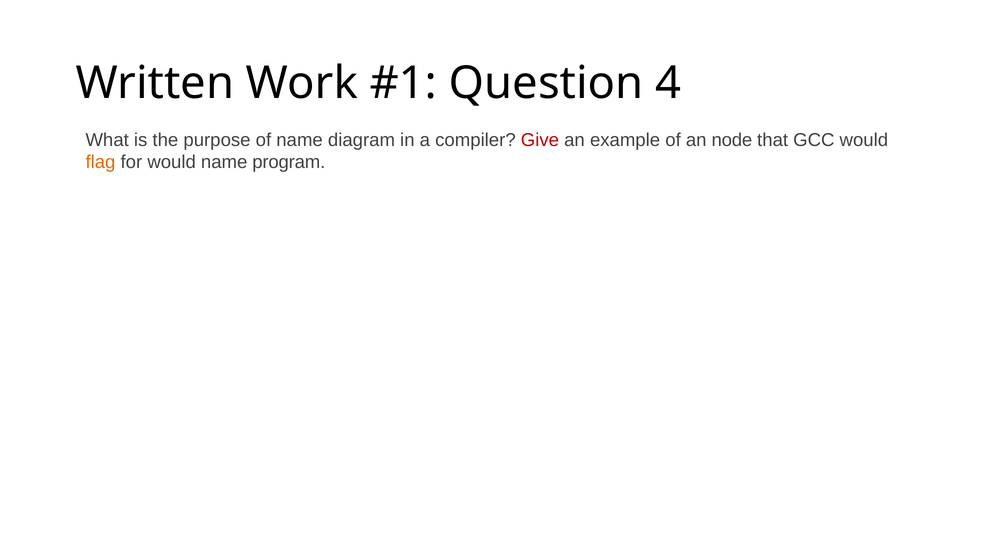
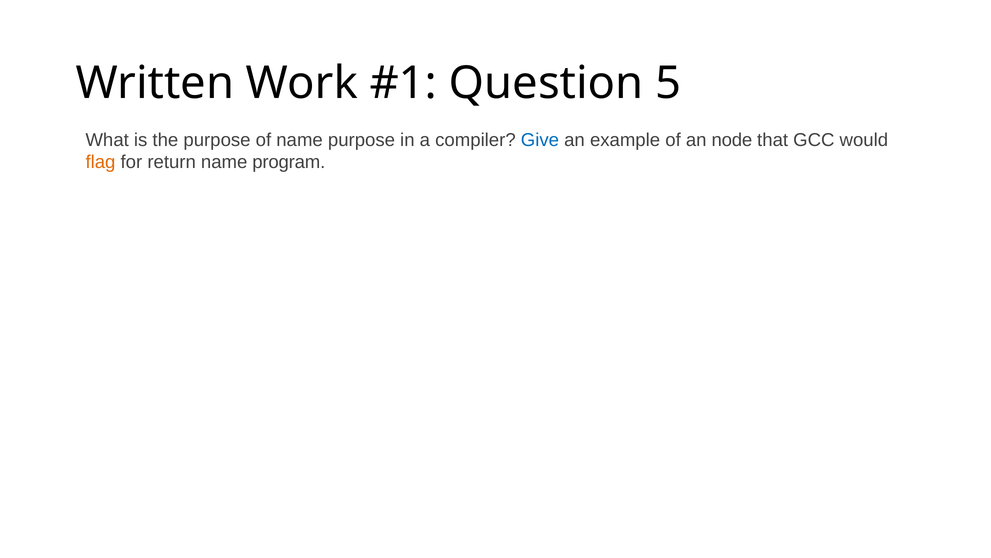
4: 4 -> 5
name diagram: diagram -> purpose
Give colour: red -> blue
for would: would -> return
